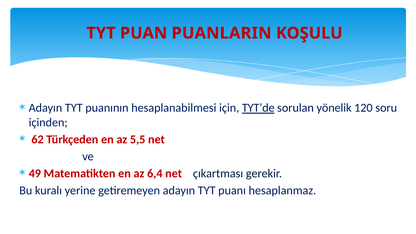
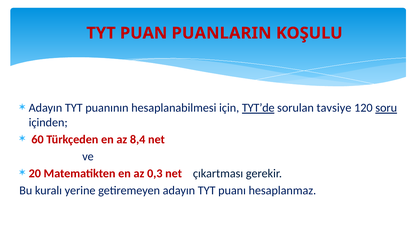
yönelik: yönelik -> tavsiye
soru underline: none -> present
62: 62 -> 60
5,5: 5,5 -> 8,4
49: 49 -> 20
6,4: 6,4 -> 0,3
